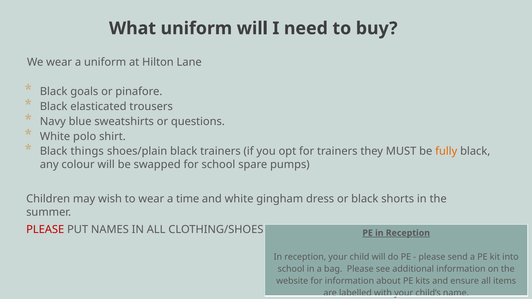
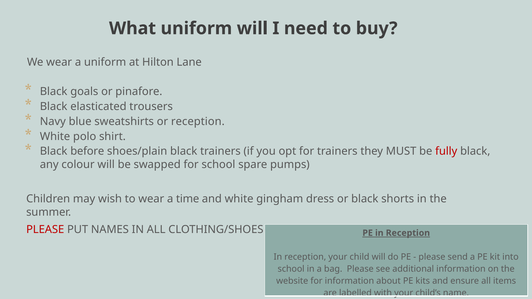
or questions: questions -> reception
things: things -> before
fully colour: orange -> red
